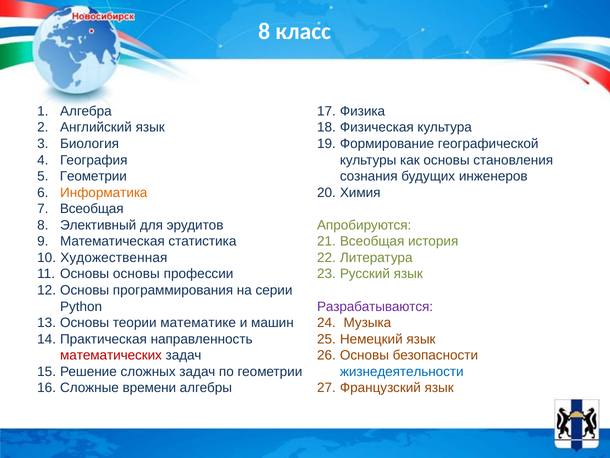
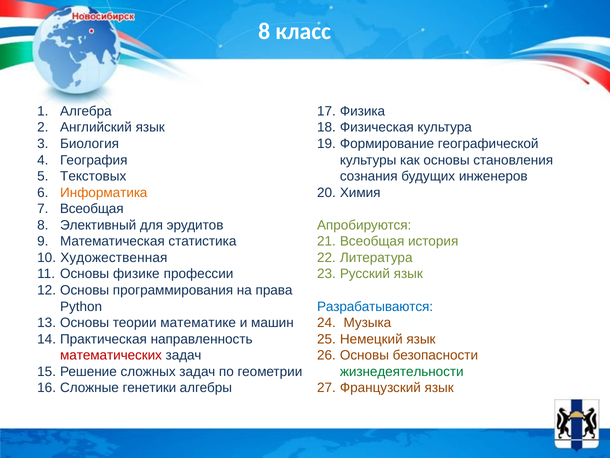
Геометрии at (93, 176): Геометрии -> Текстовых
Основы основы: основы -> физике
серии: серии -> права
Разрабатываются colour: purple -> blue
жизнедеятельности colour: blue -> green
времени: времени -> генетики
